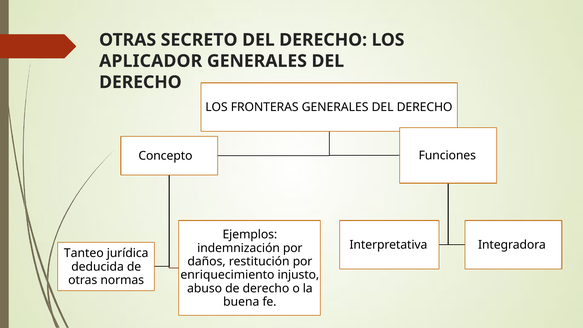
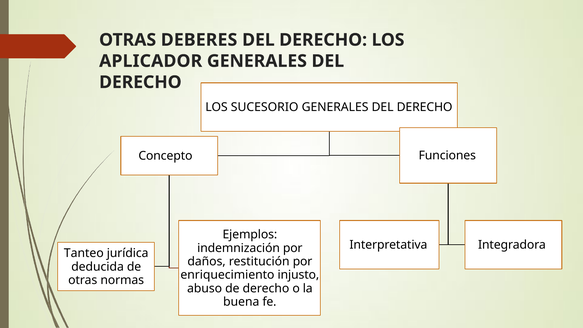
SECRETO: SECRETO -> DEBERES
FRONTERAS: FRONTERAS -> SUCESORIO
